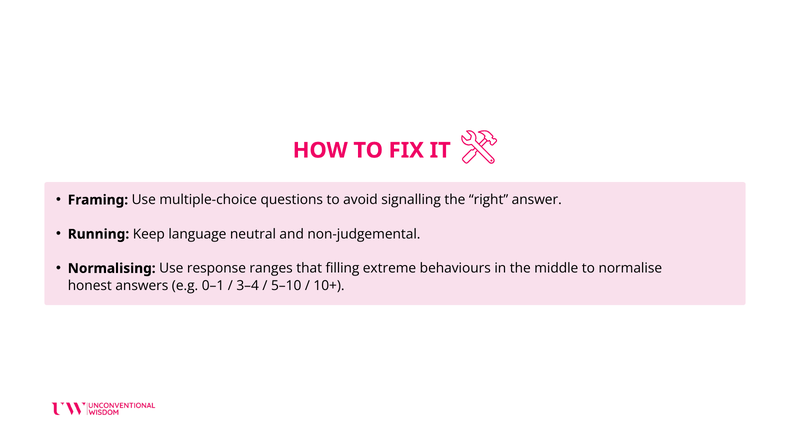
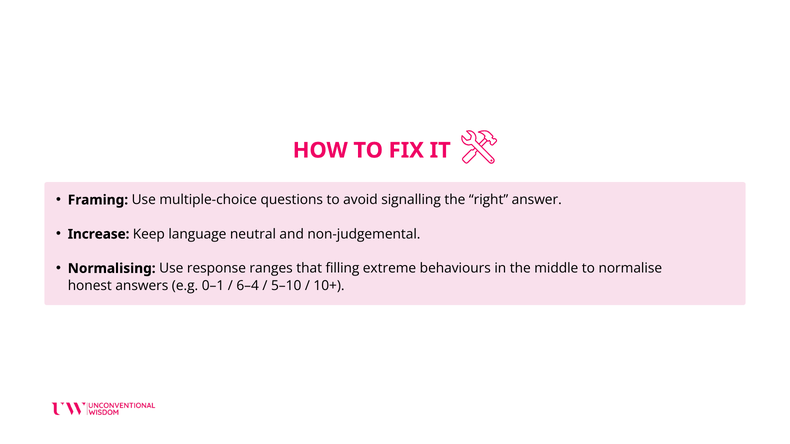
Running: Running -> Increase
3–4: 3–4 -> 6–4
